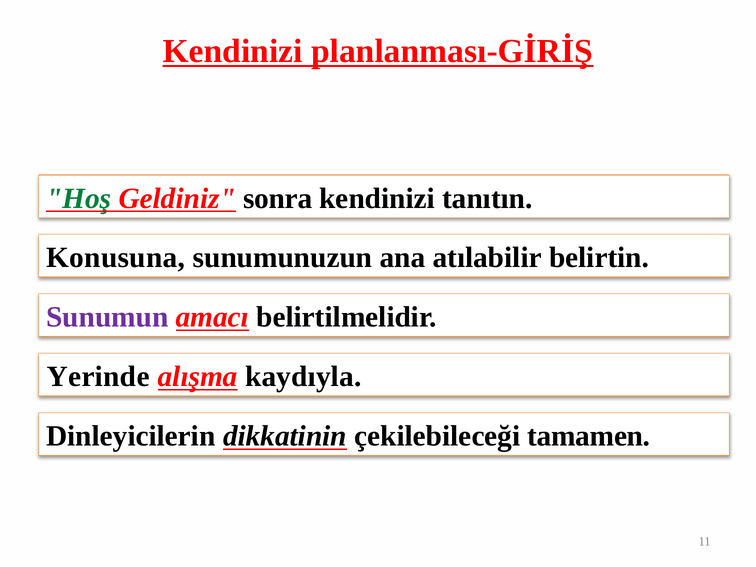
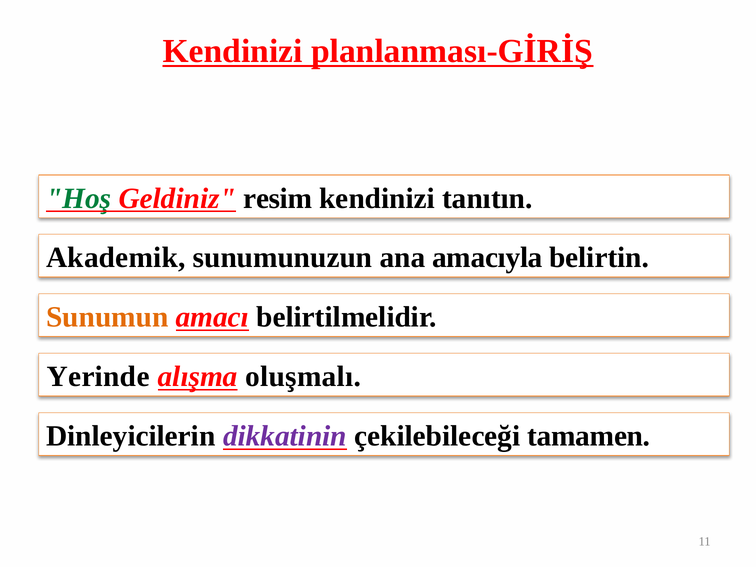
sonra: sonra -> resim
Konusuna: Konusuna -> Akademik
atılabilir: atılabilir -> amacıyla
Sunumun colour: purple -> orange
kaydıyla: kaydıyla -> oluşmalı
dikkatinin colour: black -> purple
